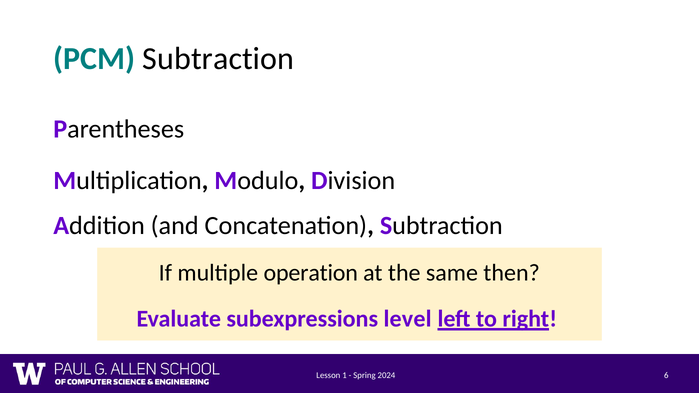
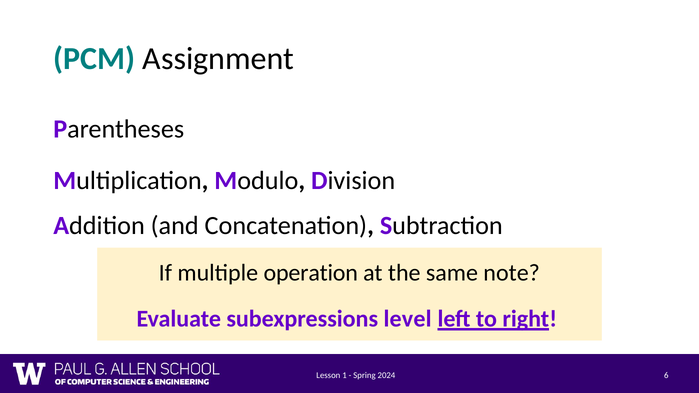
PCM Subtraction: Subtraction -> Assignment
then: then -> note
